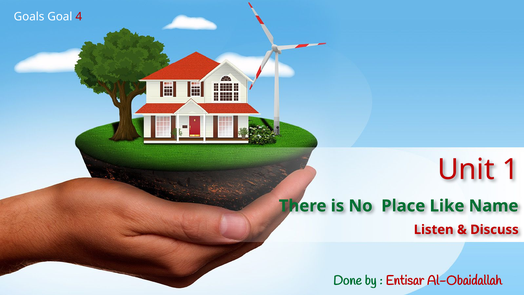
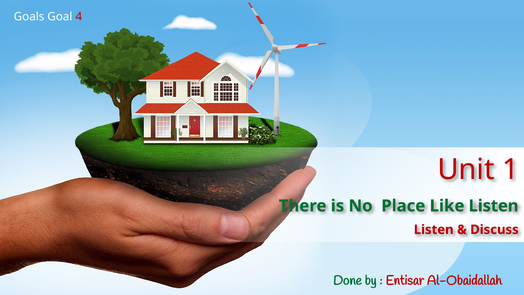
Like Name: Name -> Listen
